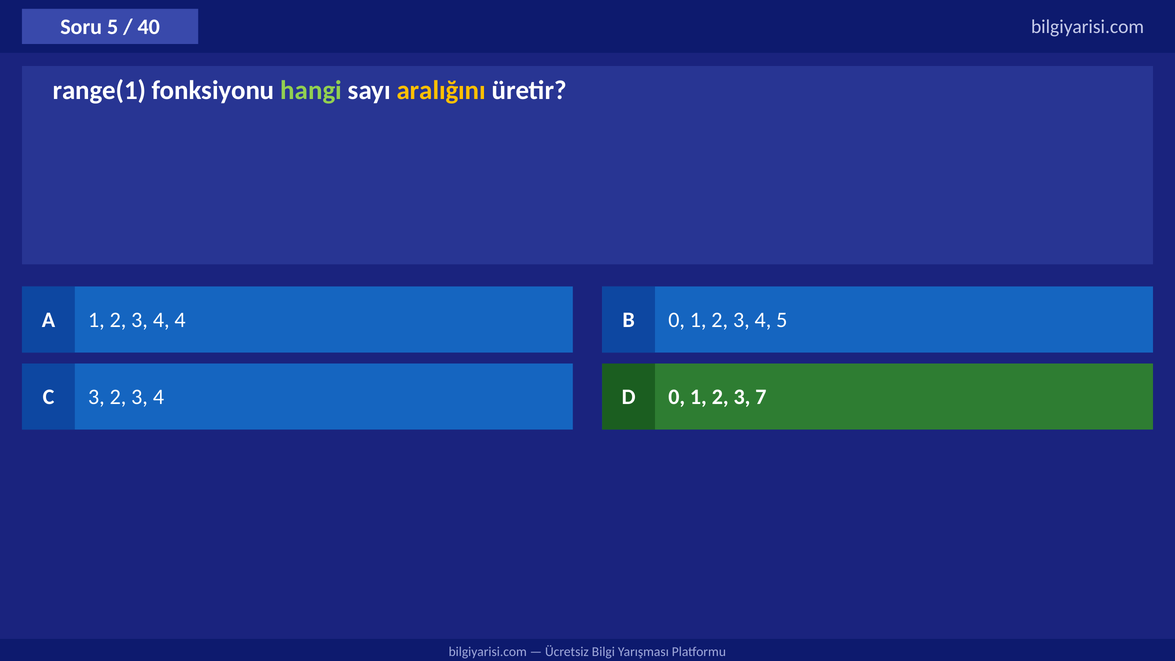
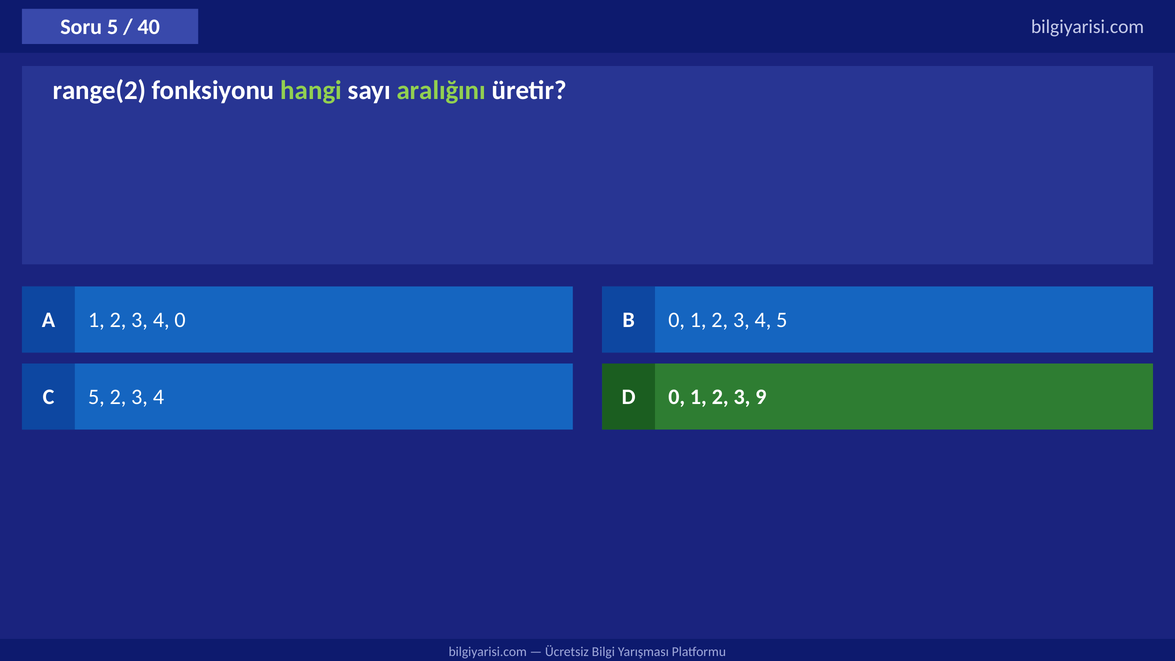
range(1: range(1 -> range(2
aralığını colour: yellow -> light green
4 4: 4 -> 0
C 3: 3 -> 5
7: 7 -> 9
